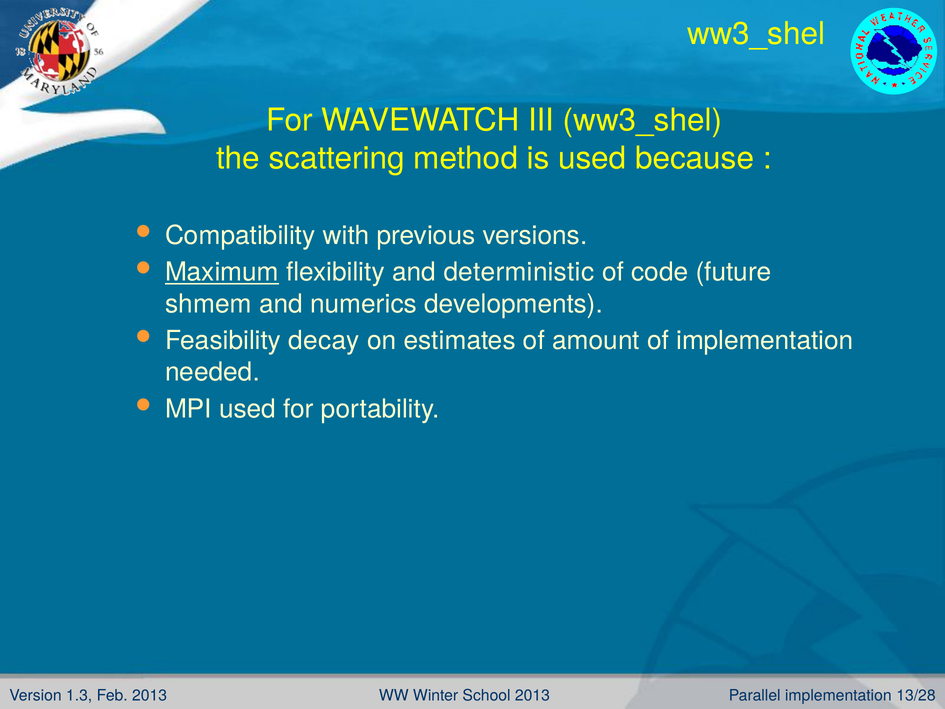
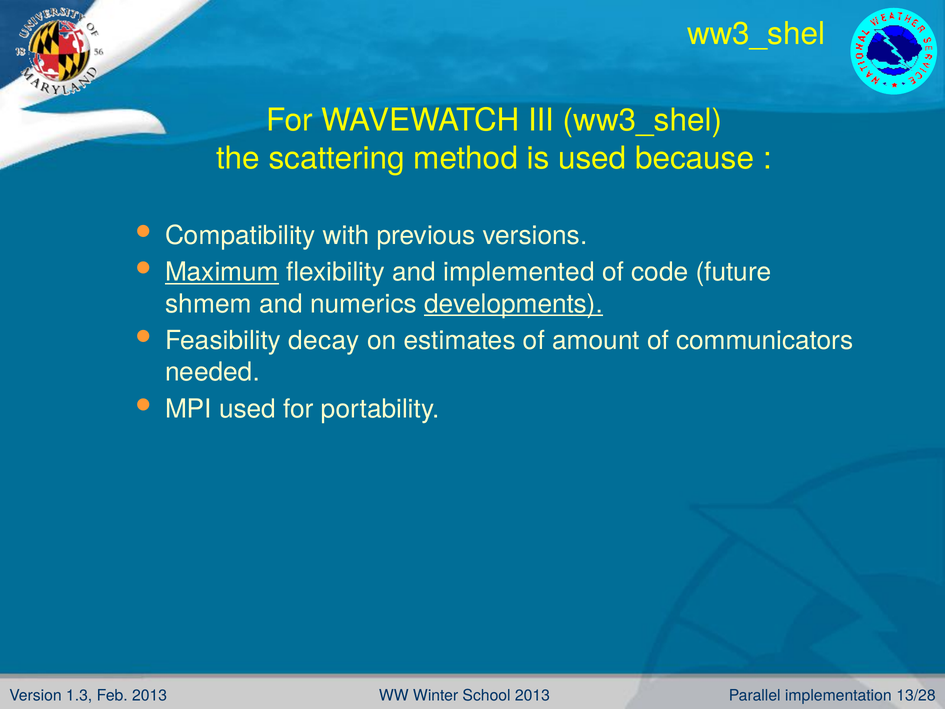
deterministic: deterministic -> implemented
developments underline: none -> present
of implementation: implementation -> communicators
